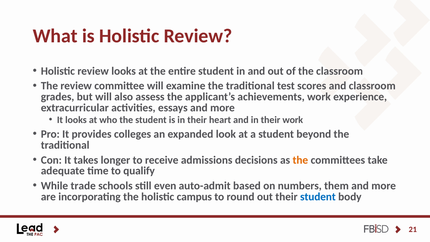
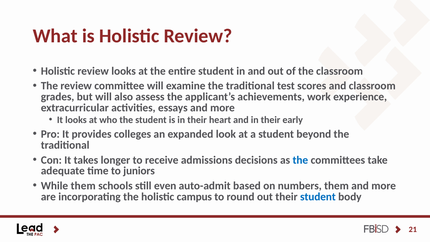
their work: work -> early
the at (300, 160) colour: orange -> blue
qualify: qualify -> juniors
While trade: trade -> them
